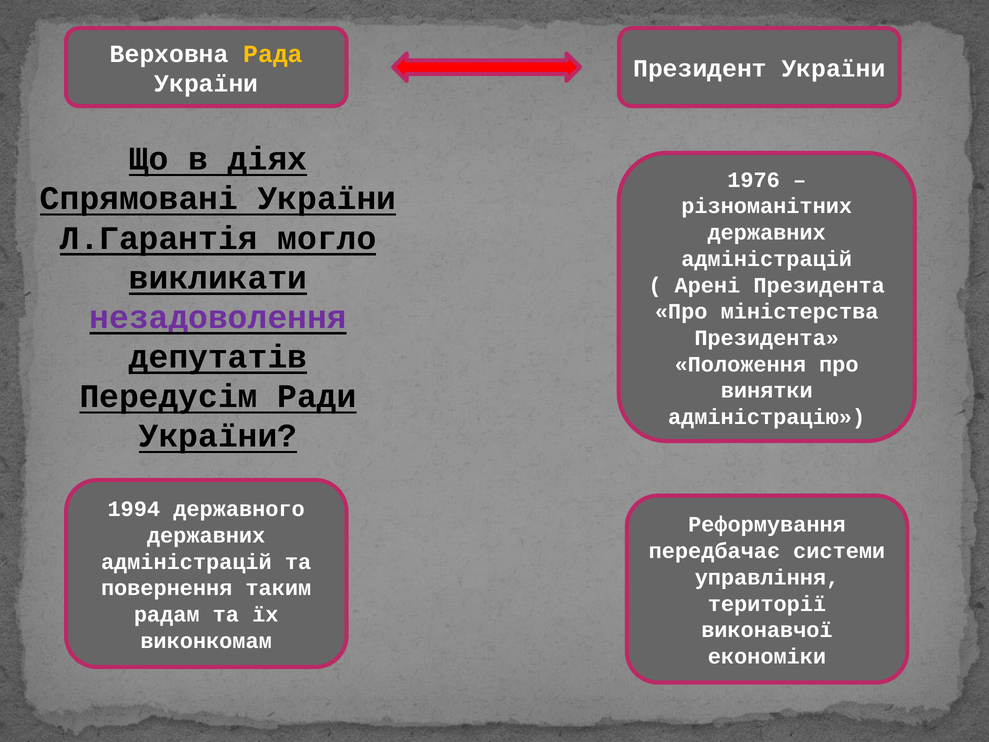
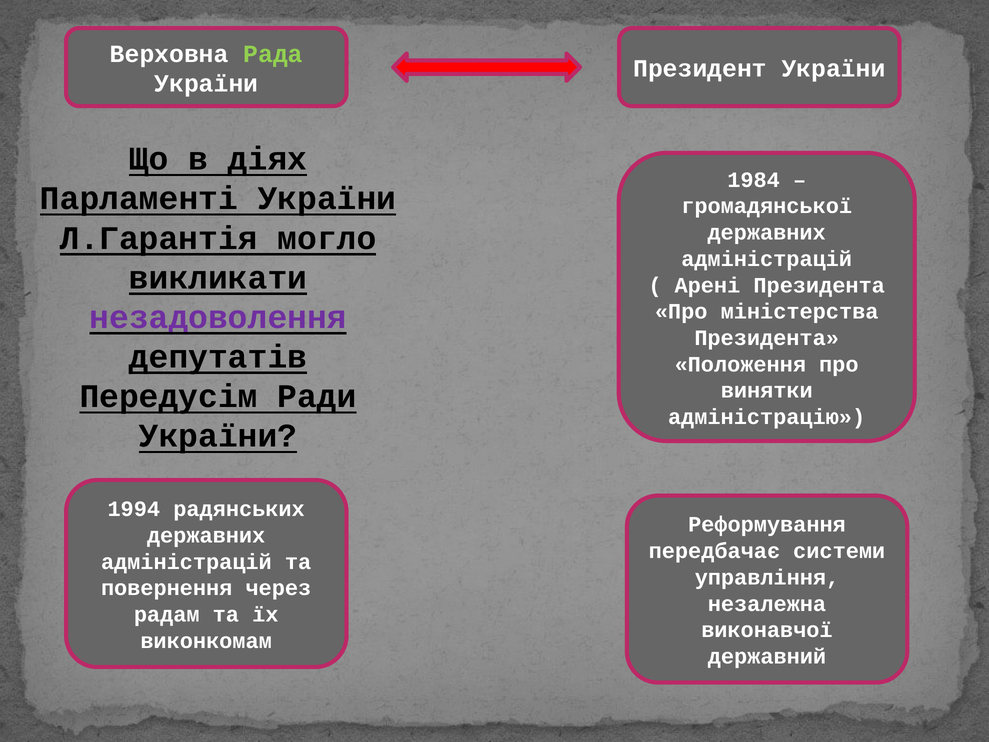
Рада colour: yellow -> light green
1976: 1976 -> 1984
Спрямовані: Спрямовані -> Парламенті
різноманітних: різноманітних -> громадянської
державного: державного -> радянських
таким: таким -> через
території: території -> незалежна
економіки: економіки -> державний
